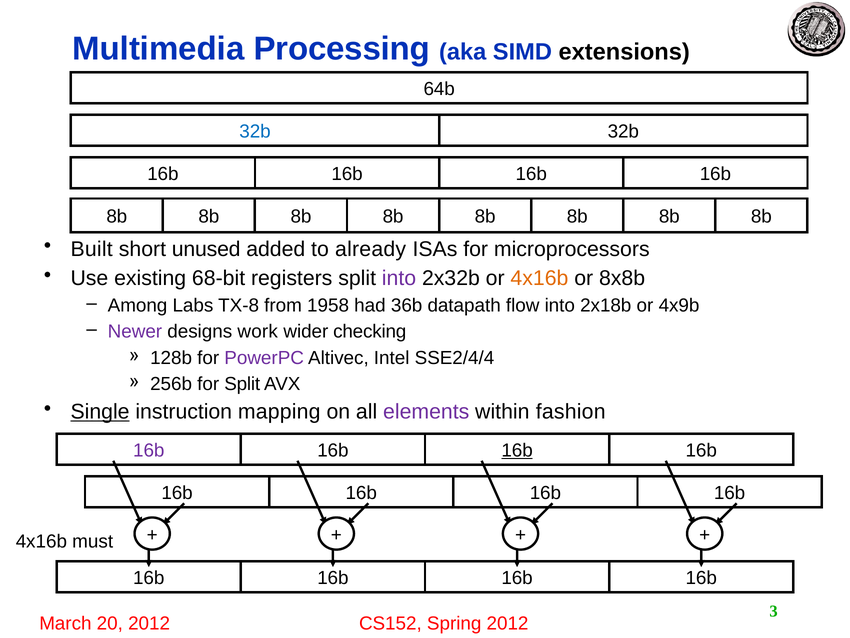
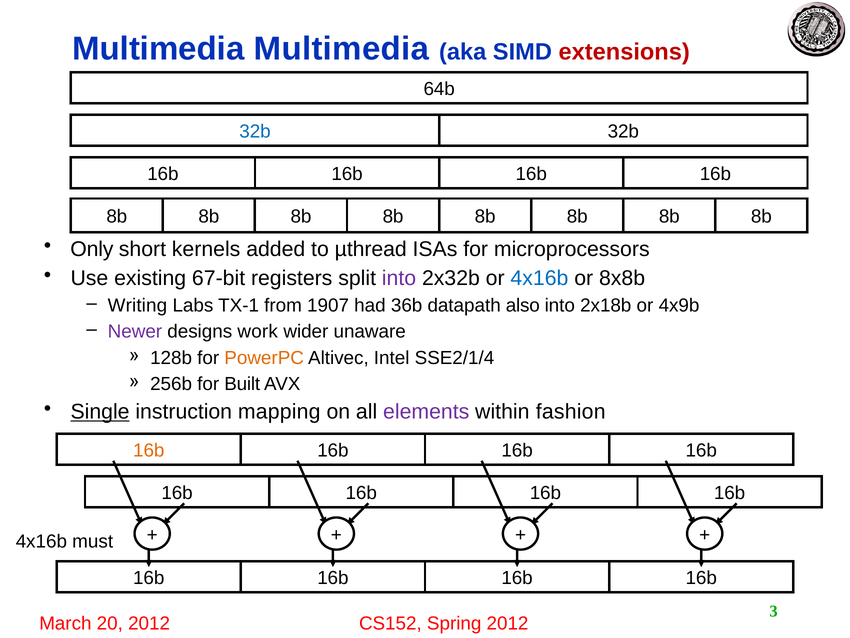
Multimedia Processing: Processing -> Multimedia
extensions colour: black -> red
Built: Built -> Only
unused: unused -> kernels
already: already -> µthread
68-bit: 68-bit -> 67-bit
4x16b at (539, 278) colour: orange -> blue
Among: Among -> Writing
TX-8: TX-8 -> TX-1
1958: 1958 -> 1907
flow: flow -> also
checking: checking -> unaware
PowerPC colour: purple -> orange
SSE2/4/4: SSE2/4/4 -> SSE2/1/4
for Split: Split -> Built
16b at (149, 450) colour: purple -> orange
16b at (517, 450) underline: present -> none
